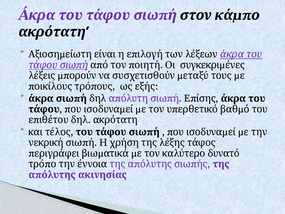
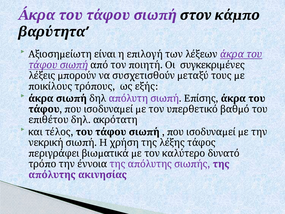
ακρότατη at (52, 32): ακρότατη -> βαρύτητα
